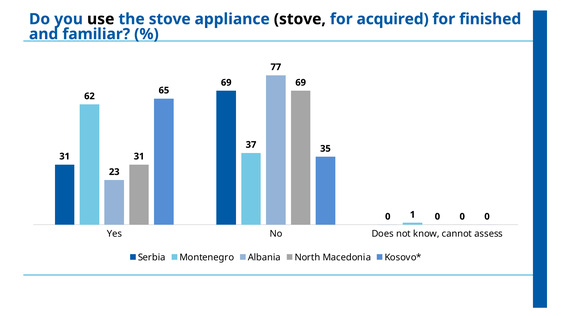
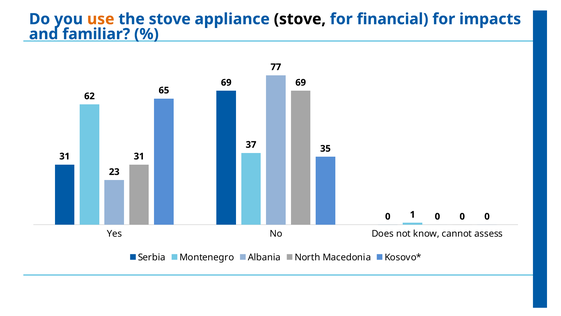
use colour: black -> orange
acquired: acquired -> financial
finished: finished -> impacts
